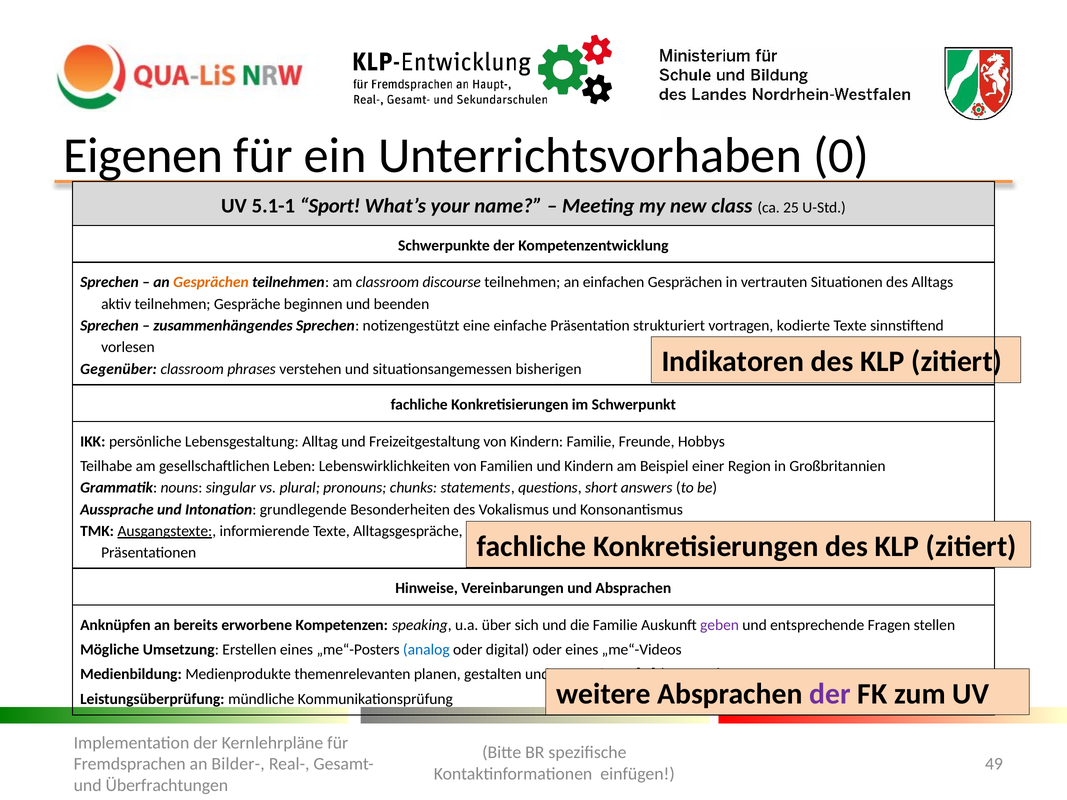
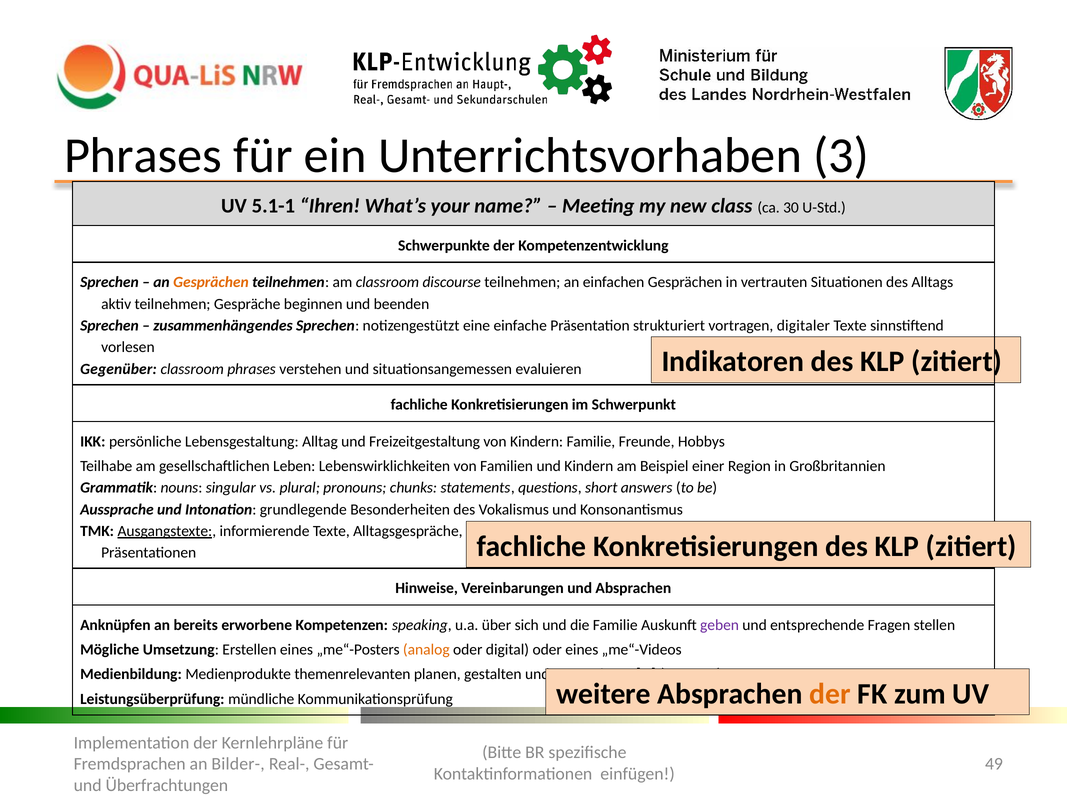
Eigenen at (143, 156): Eigenen -> Phrases
0: 0 -> 3
Sport: Sport -> Ihren
25: 25 -> 30
kodierte: kodierte -> digitaler
bisherigen: bisherigen -> evaluieren
analog colour: blue -> orange
der at (830, 694) colour: purple -> orange
